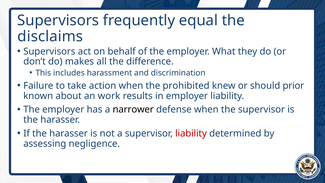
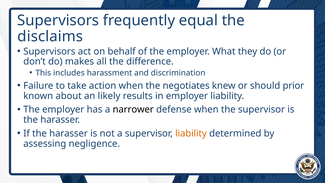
prohibited: prohibited -> negotiates
work: work -> likely
liability at (191, 133) colour: red -> orange
